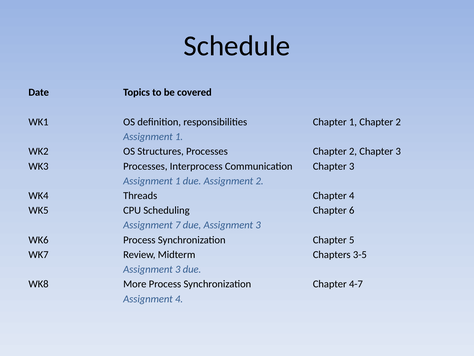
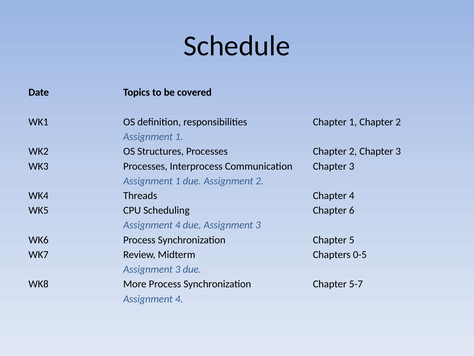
7 at (178, 225): 7 -> 4
3-5: 3-5 -> 0-5
4-7: 4-7 -> 5-7
